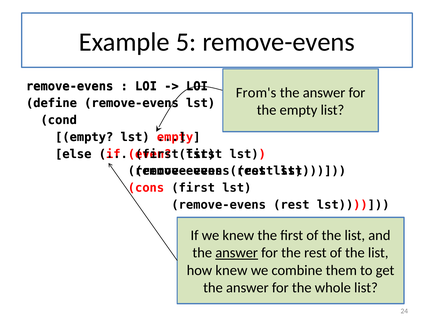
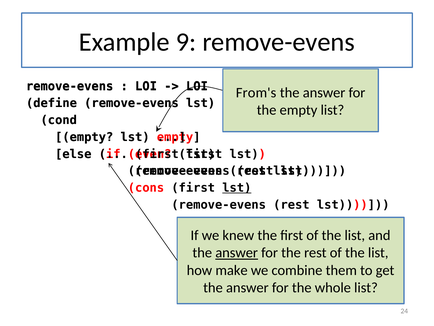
5: 5 -> 9
lst at (237, 188) underline: none -> present
how knew: knew -> make
